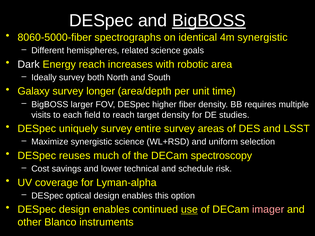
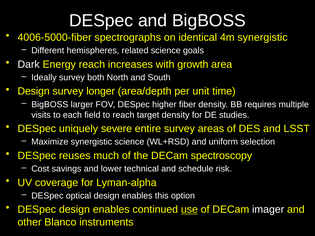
BigBOSS at (209, 21) underline: present -> none
8060-5000-fiber: 8060-5000-fiber -> 4006-5000-fiber
robotic: robotic -> growth
Galaxy at (34, 91): Galaxy -> Design
uniquely survey: survey -> severe
imager colour: pink -> white
